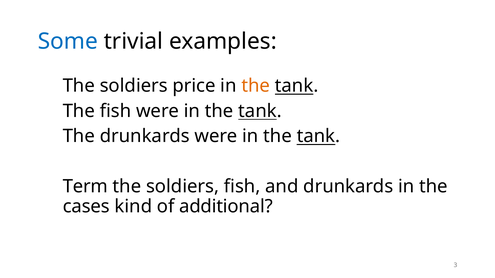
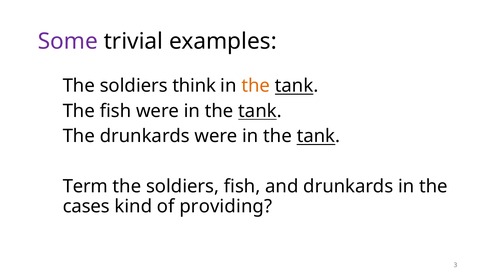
Some colour: blue -> purple
price: price -> think
additional: additional -> providing
